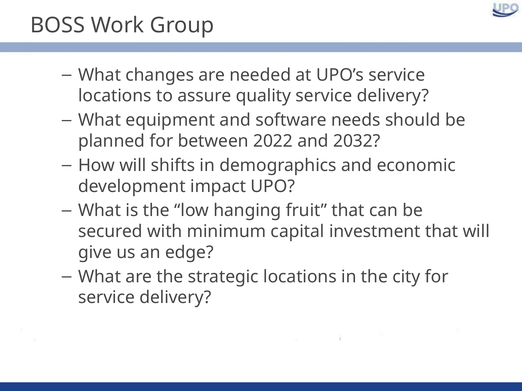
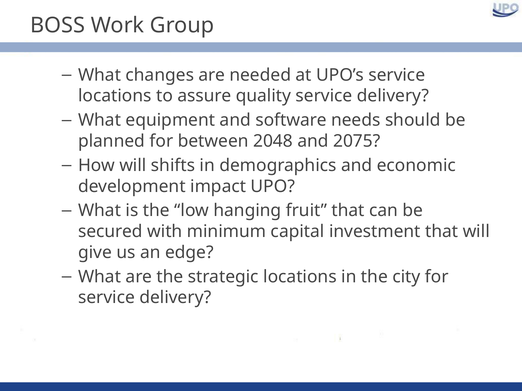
2022: 2022 -> 2048
2032: 2032 -> 2075
